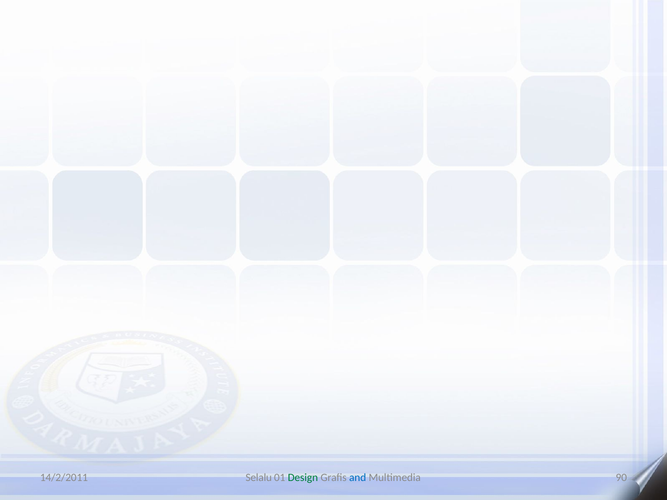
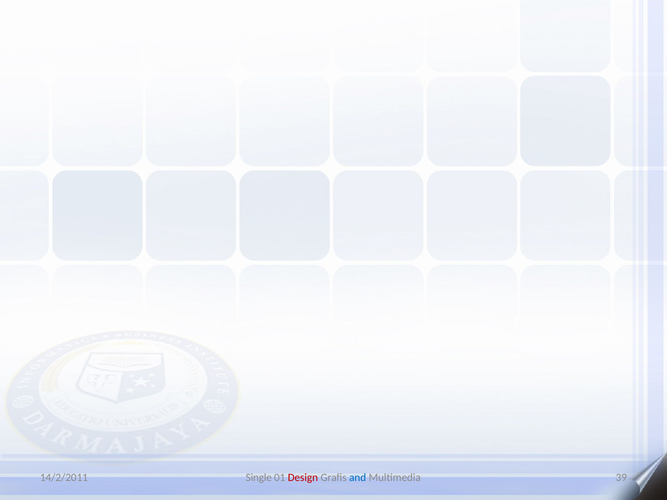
Selalu: Selalu -> Single
Design colour: green -> red
90: 90 -> 39
